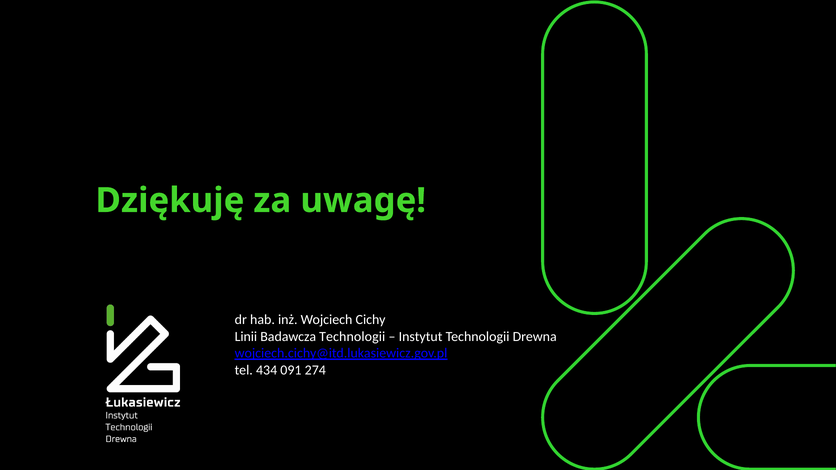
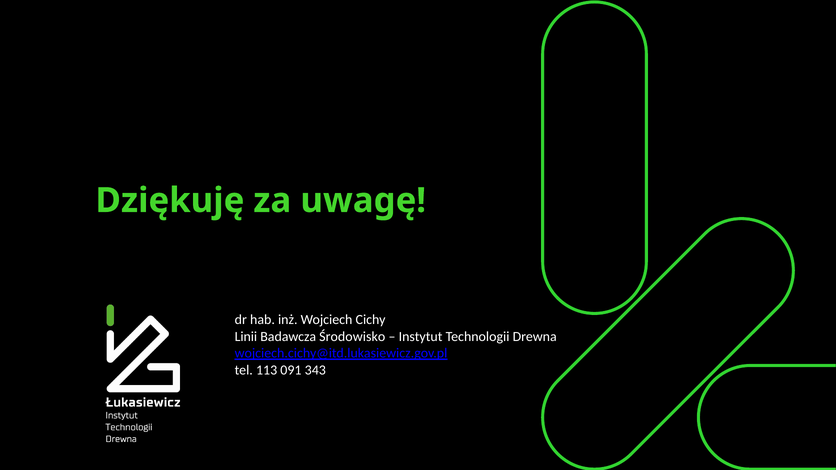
Badawcza Technologii: Technologii -> Środowisko
434: 434 -> 113
274: 274 -> 343
